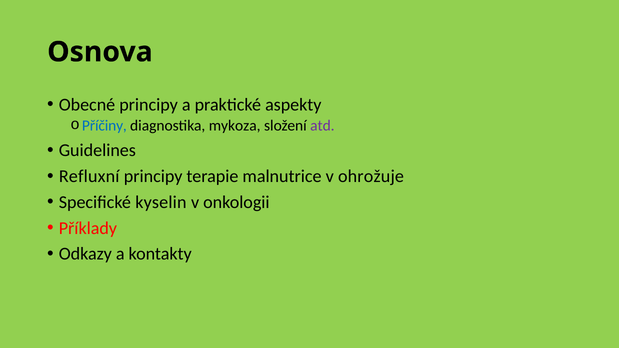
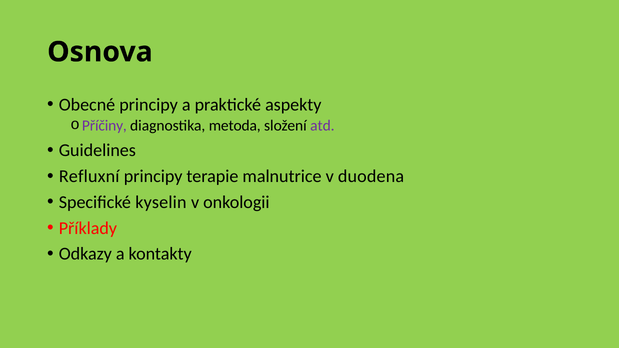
Příčiny colour: blue -> purple
mykoza: mykoza -> metoda
ohrožuje: ohrožuje -> duodena
